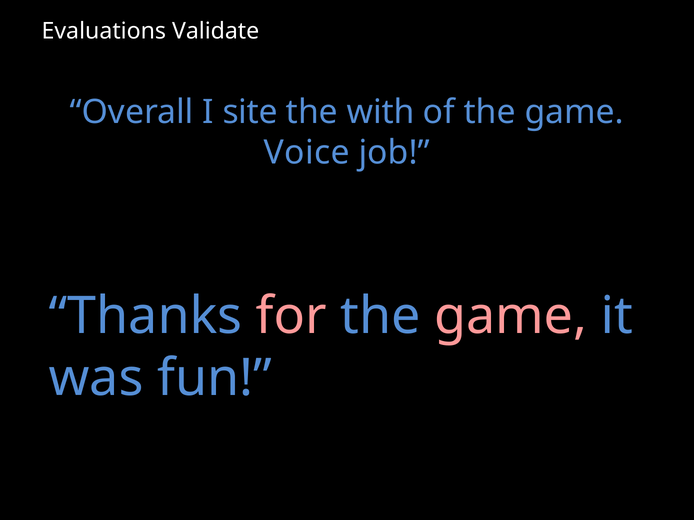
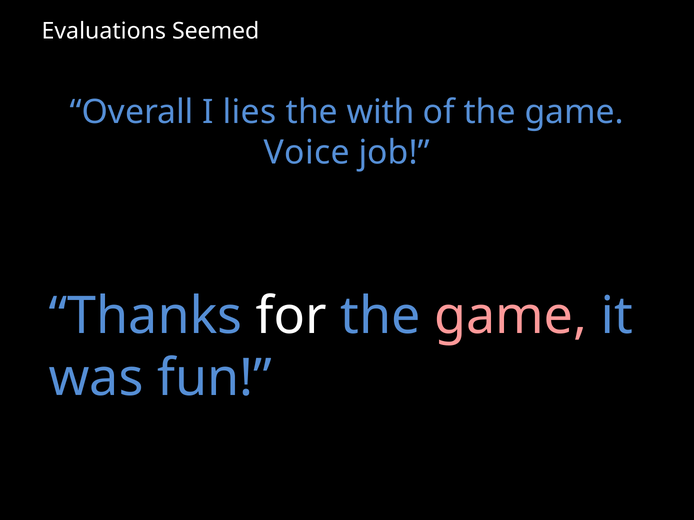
Validate: Validate -> Seemed
site: site -> lies
for colour: pink -> white
